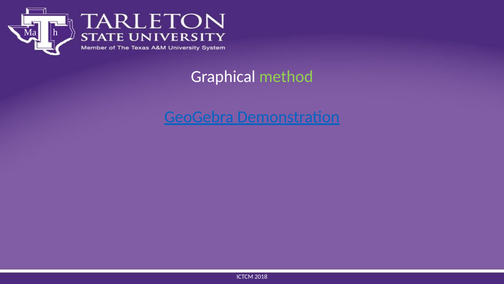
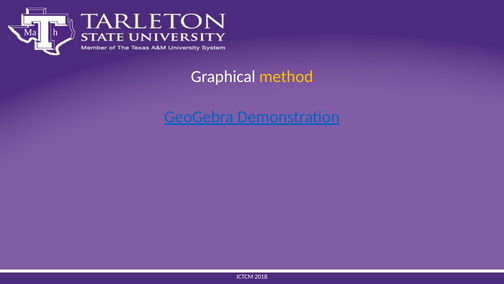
method colour: light green -> yellow
